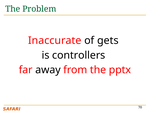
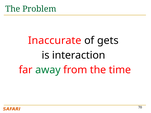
controllers: controllers -> interaction
away colour: black -> green
pptx: pptx -> time
